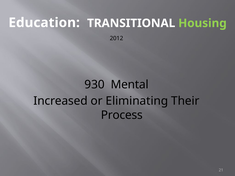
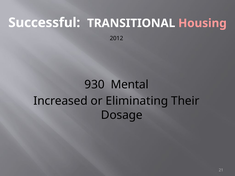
Education: Education -> Successful
Housing colour: light green -> pink
Process: Process -> Dosage
